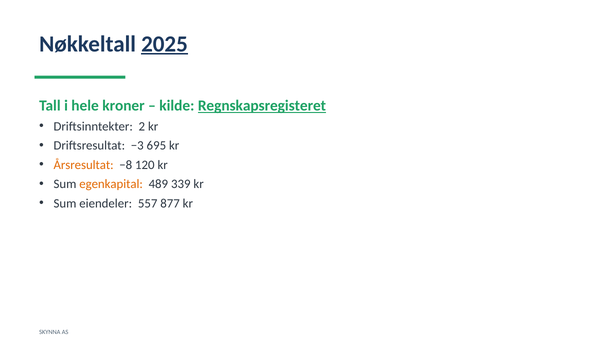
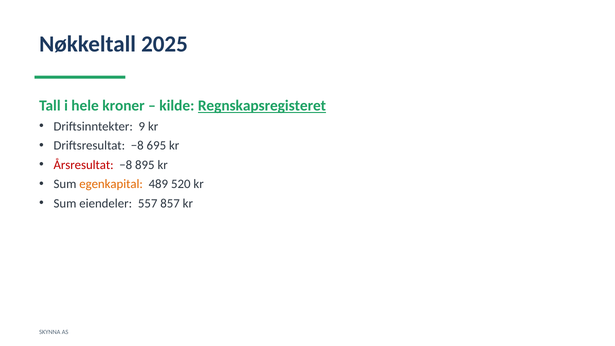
2025 underline: present -> none
2: 2 -> 9
Driftsresultat −3: −3 -> −8
Årsresultat colour: orange -> red
120: 120 -> 895
339: 339 -> 520
877: 877 -> 857
